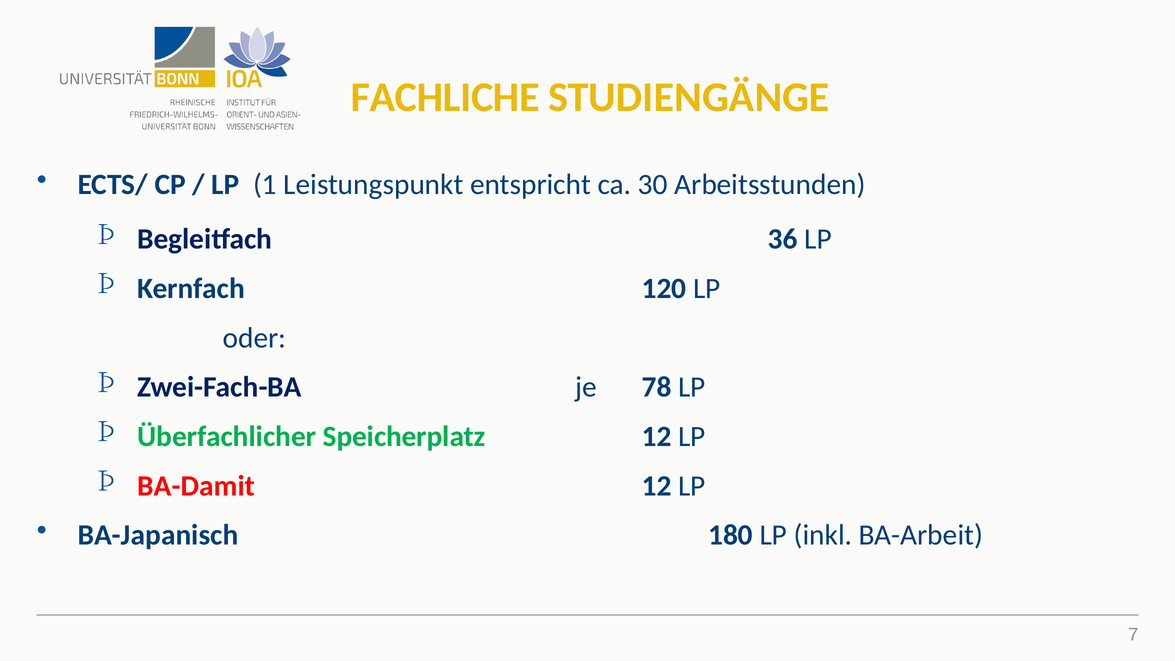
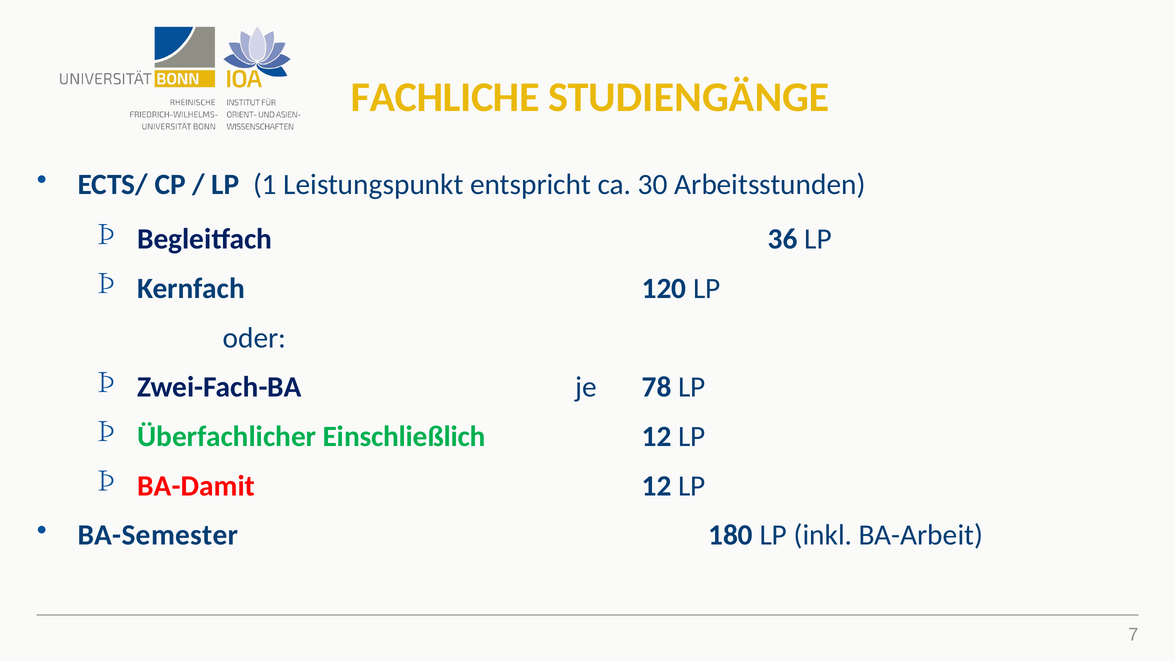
Speicherplatz: Speicherplatz -> Einschließlich
BA-Japanisch: BA-Japanisch -> BA-Semester
